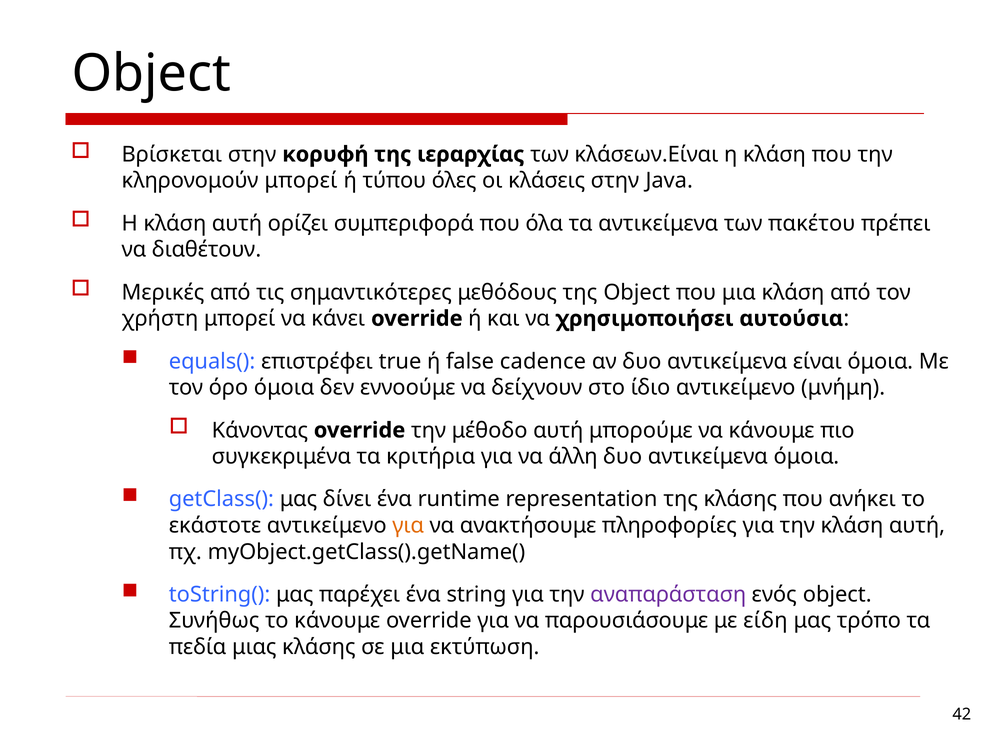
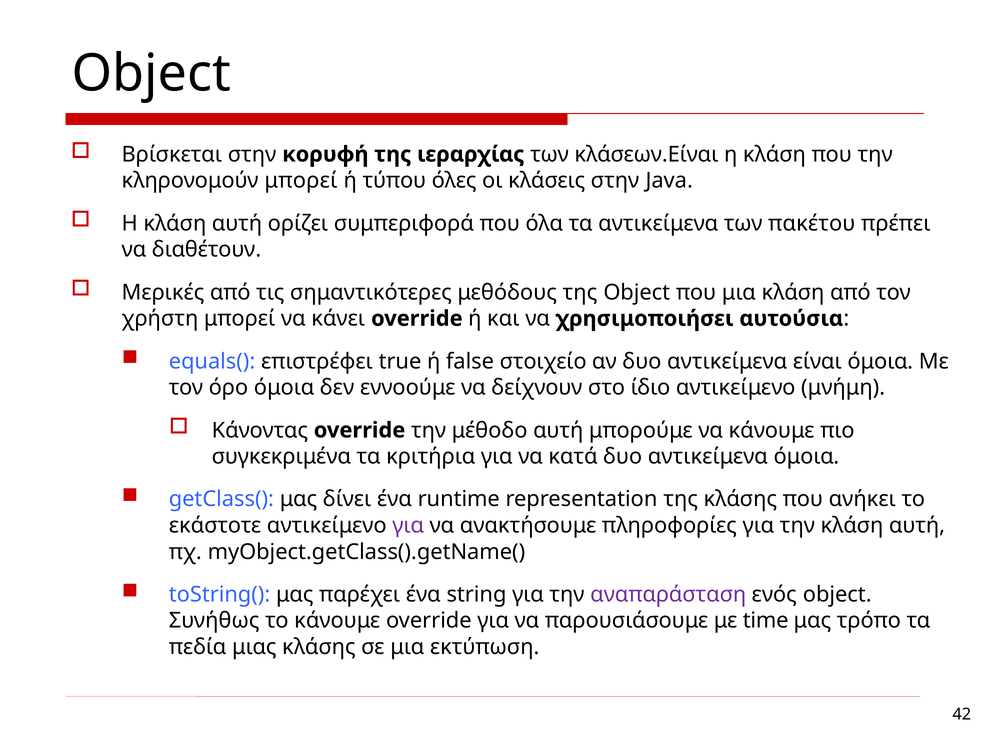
cadence: cadence -> στοιχείο
άλλη: άλλη -> κατά
για at (408, 526) colour: orange -> purple
είδη: είδη -> time
